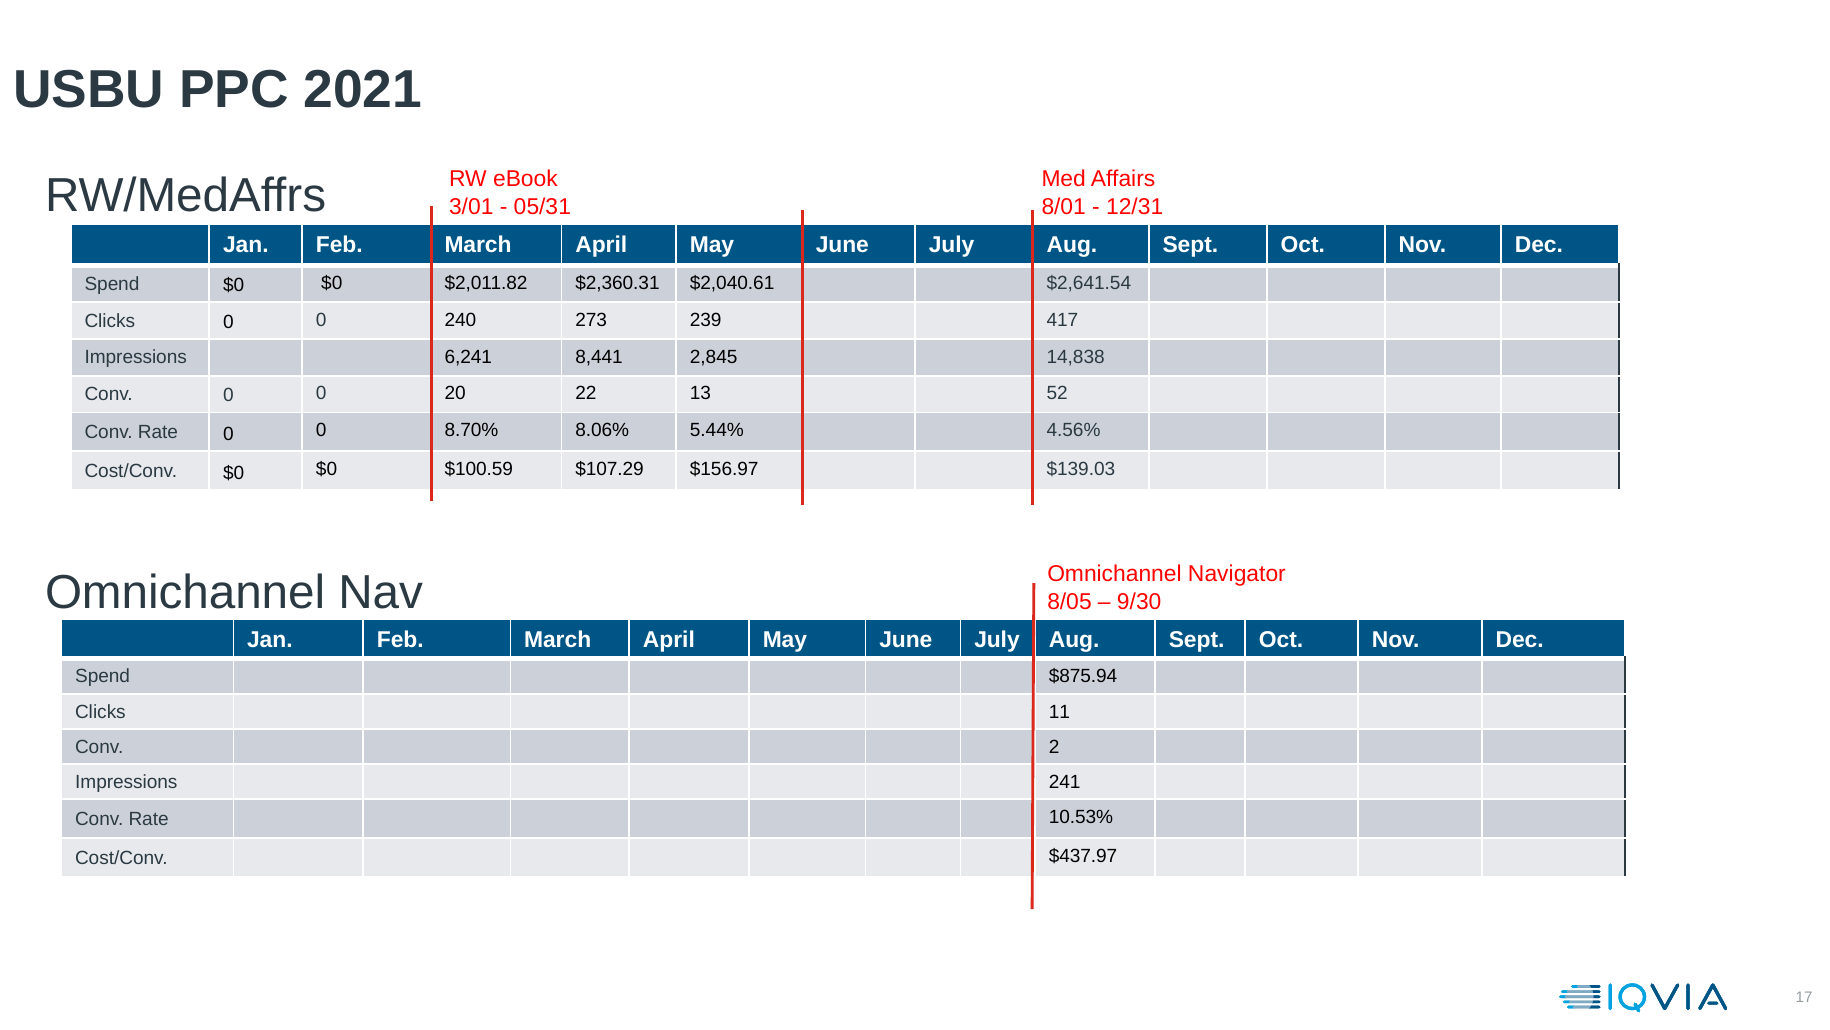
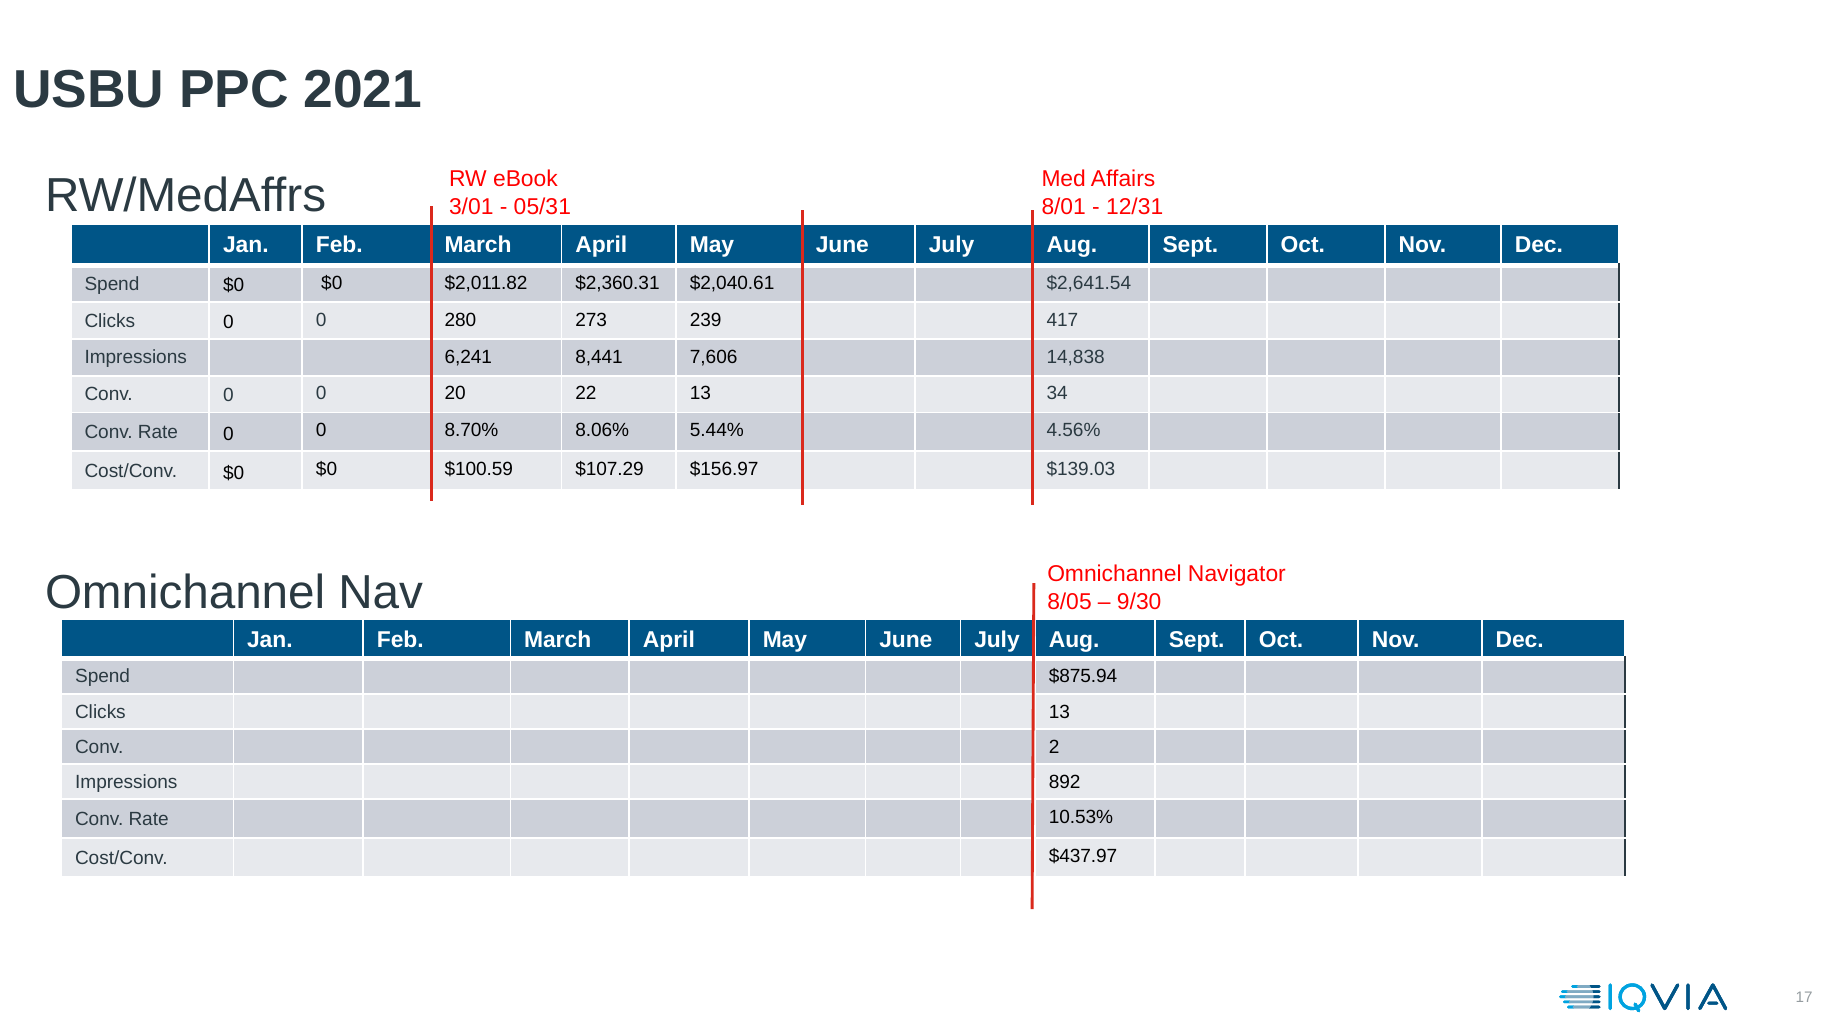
240: 240 -> 280
2,845: 2,845 -> 7,606
52: 52 -> 34
Clicks 11: 11 -> 13
241: 241 -> 892
